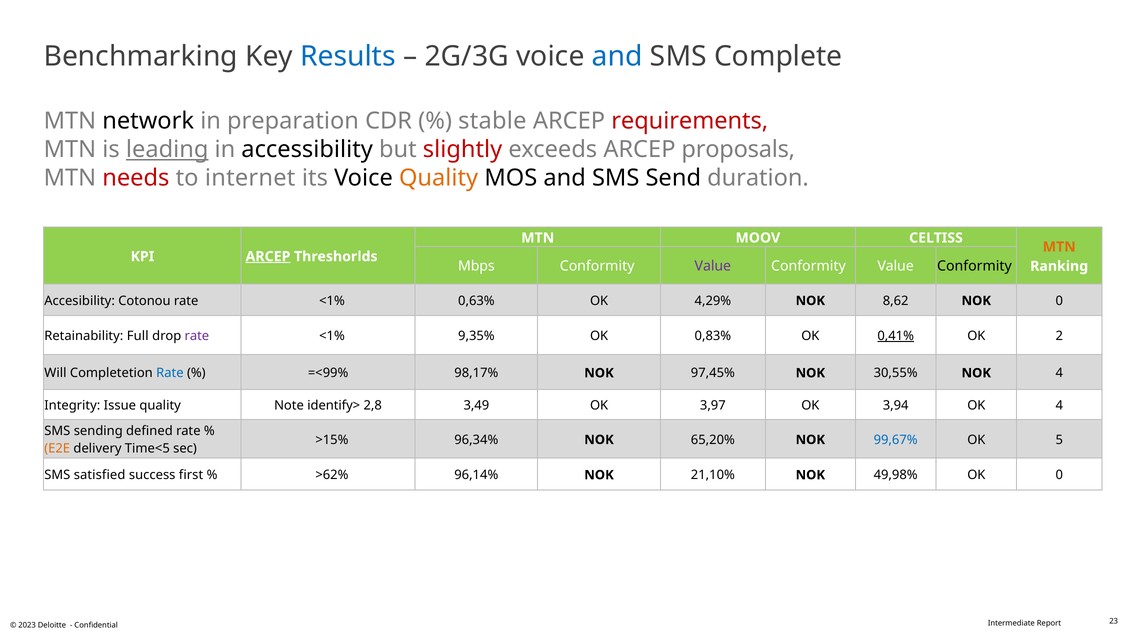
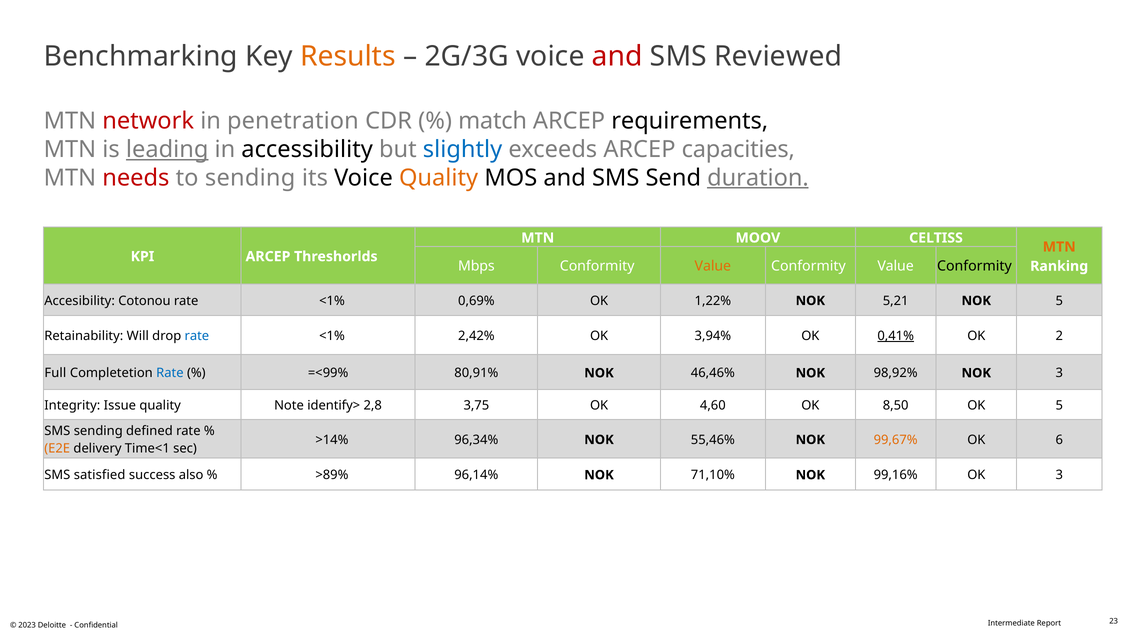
Results colour: blue -> orange
and at (617, 56) colour: blue -> red
Complete: Complete -> Reviewed
network colour: black -> red
preparation: preparation -> penetration
stable: stable -> match
requirements colour: red -> black
slightly colour: red -> blue
proposals: proposals -> capacities
to internet: internet -> sending
duration underline: none -> present
ARCEP at (268, 257) underline: present -> none
Value at (713, 266) colour: purple -> orange
0,63%: 0,63% -> 0,69%
4,29%: 4,29% -> 1,22%
8,62: 8,62 -> 5,21
NOK 0: 0 -> 5
Full: Full -> Will
rate at (197, 336) colour: purple -> blue
9,35%: 9,35% -> 2,42%
0,83%: 0,83% -> 3,94%
Will: Will -> Full
98,17%: 98,17% -> 80,91%
97,45%: 97,45% -> 46,46%
30,55%: 30,55% -> 98,92%
NOK 4: 4 -> 3
3,49: 3,49 -> 3,75
3,97: 3,97 -> 4,60
3,94: 3,94 -> 8,50
OK 4: 4 -> 5
>15%: >15% -> >14%
65,20%: 65,20% -> 55,46%
99,67% colour: blue -> orange
5: 5 -> 6
Time<5: Time<5 -> Time<1
first: first -> also
>62%: >62% -> >89%
21,10%: 21,10% -> 71,10%
49,98%: 49,98% -> 99,16%
OK 0: 0 -> 3
